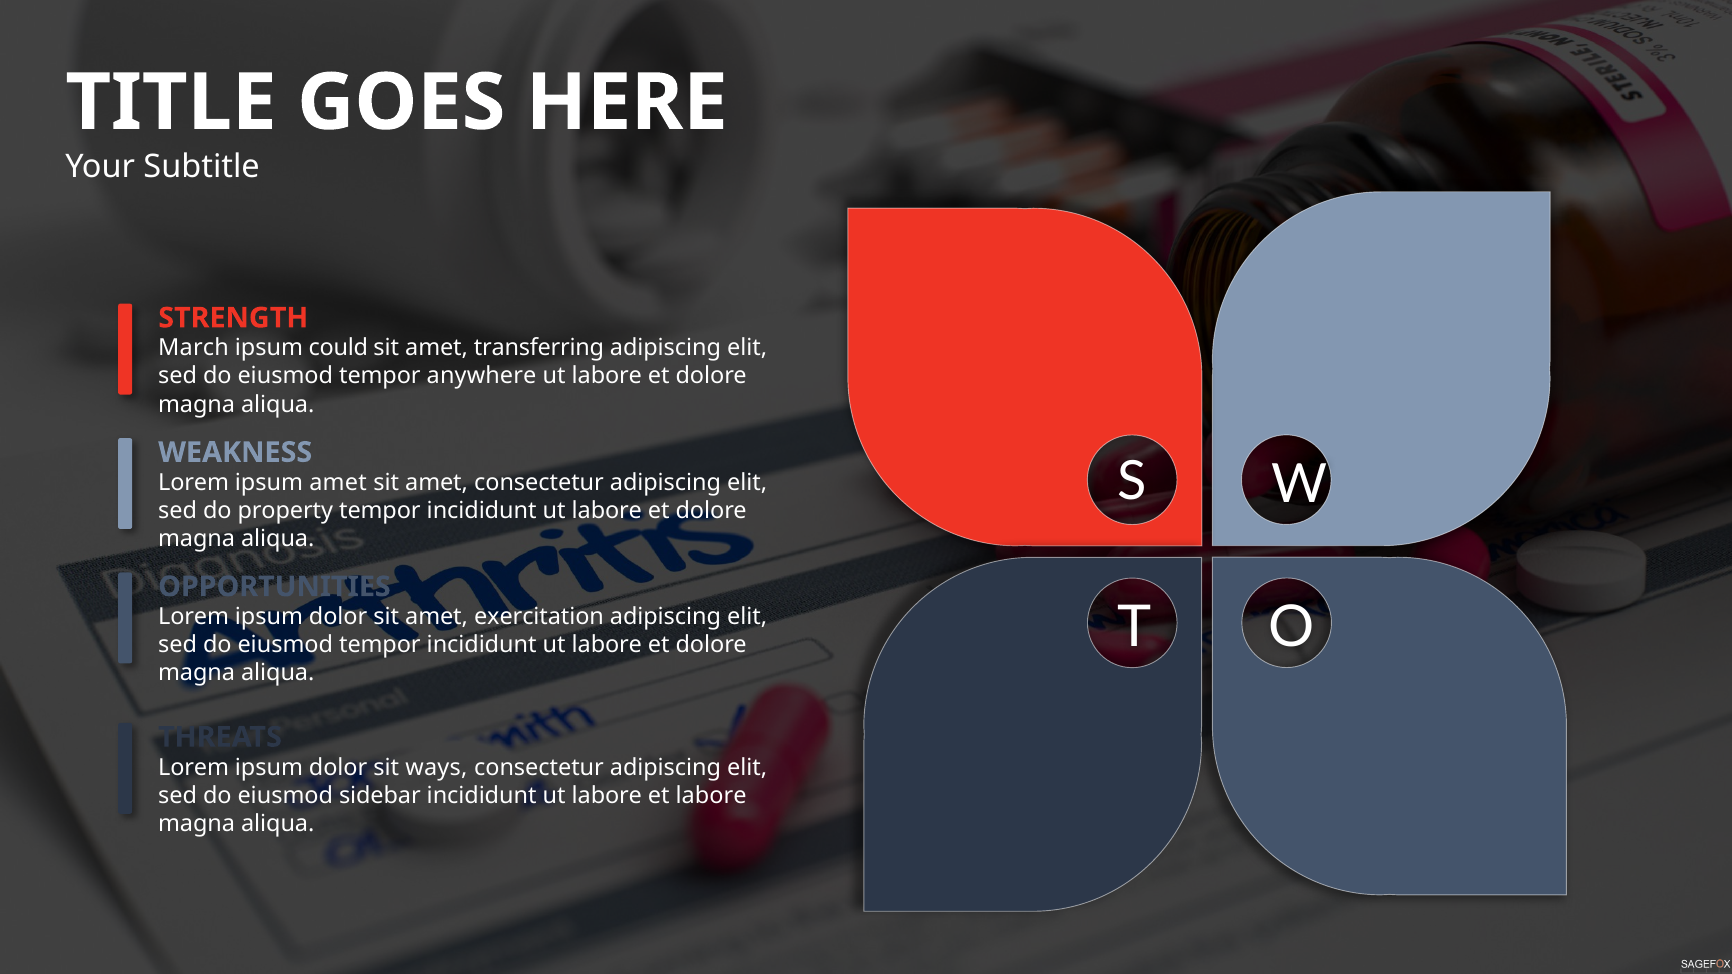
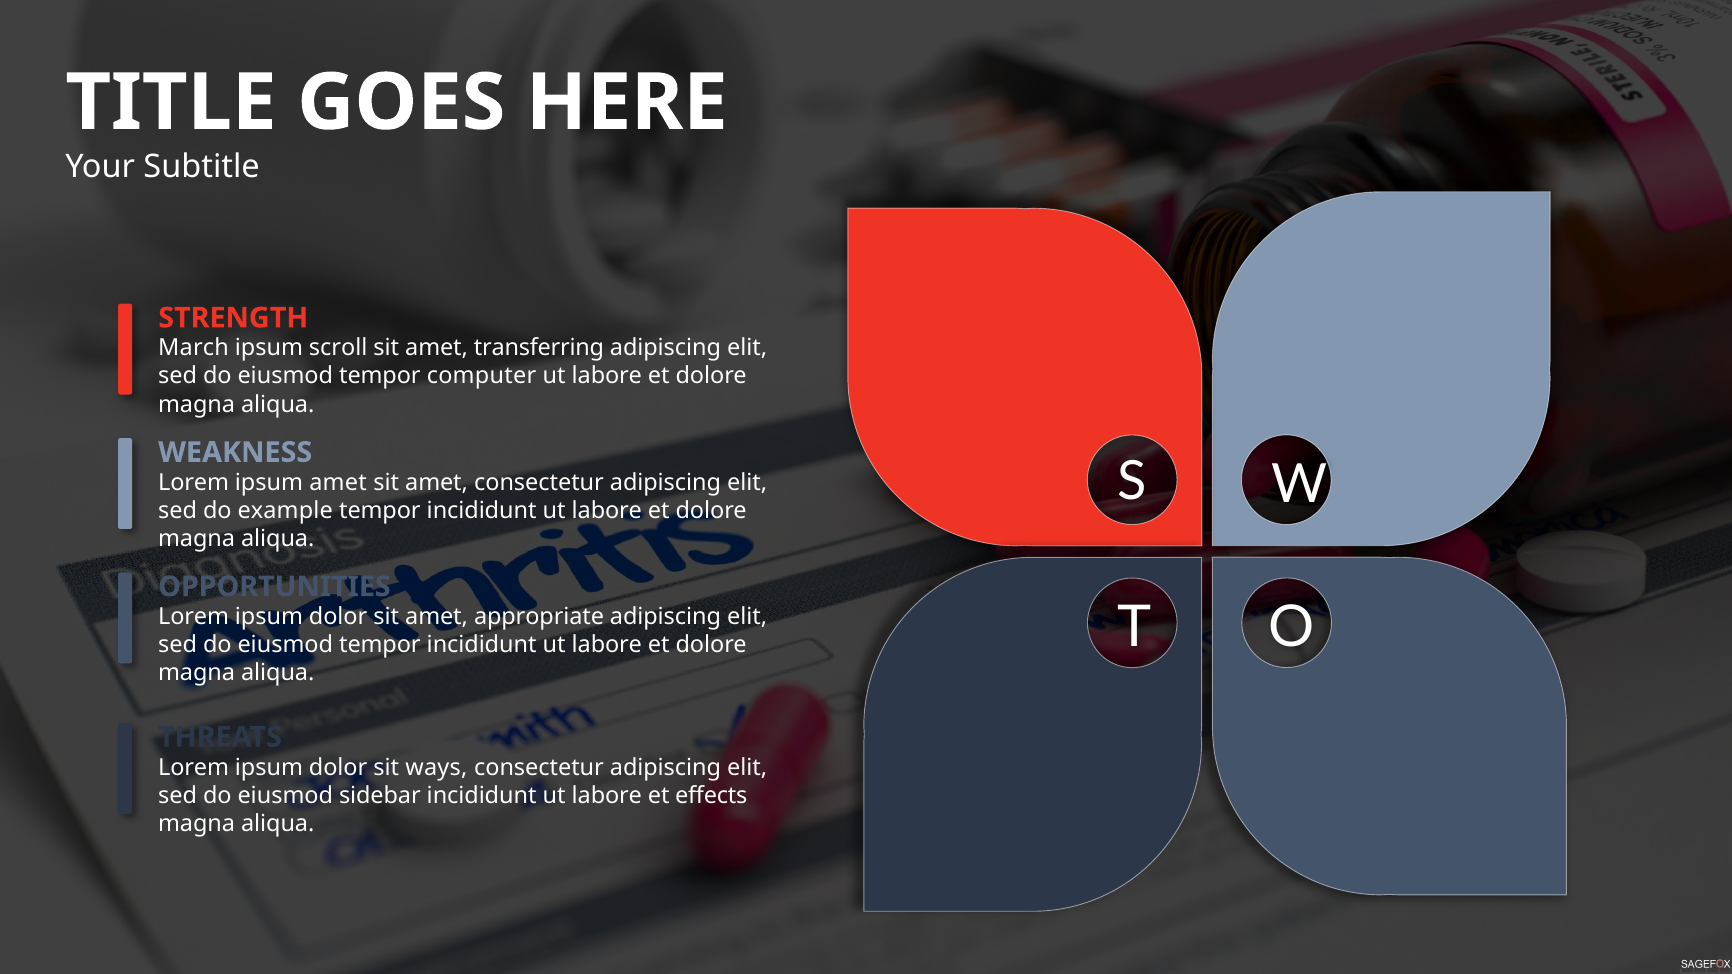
could: could -> scroll
anywhere: anywhere -> computer
property: property -> example
exercitation: exercitation -> appropriate
et labore: labore -> effects
